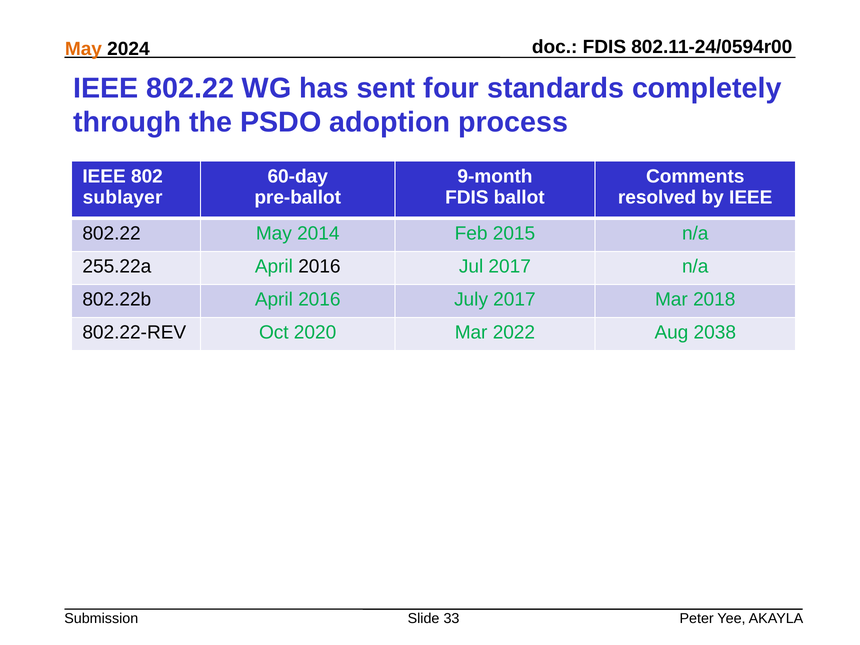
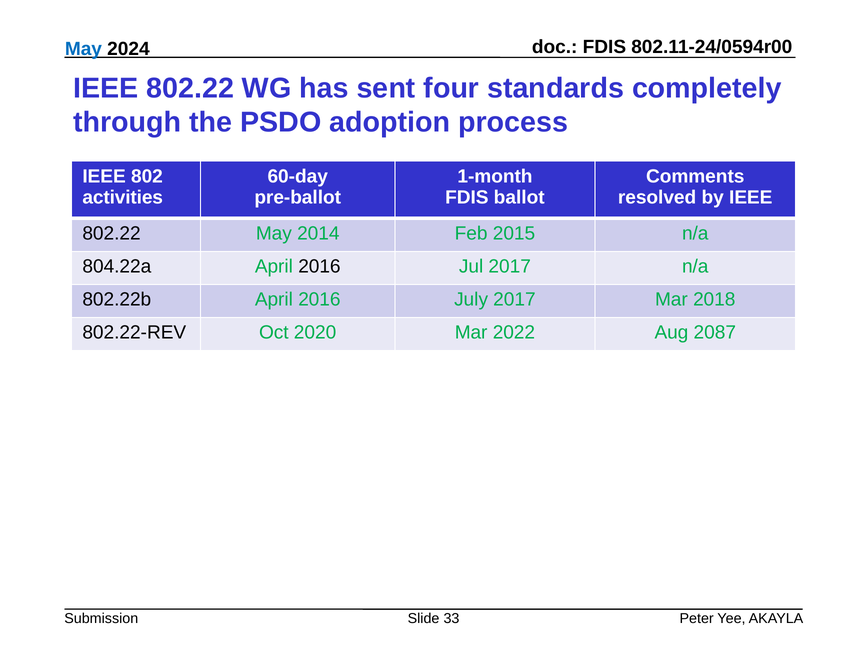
May at (83, 49) colour: orange -> blue
9-month: 9-month -> 1-month
sublayer: sublayer -> activities
255.22a: 255.22a -> 804.22a
2038: 2038 -> 2087
